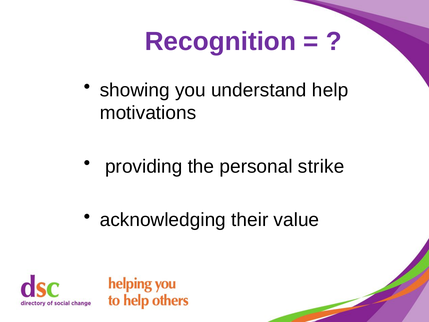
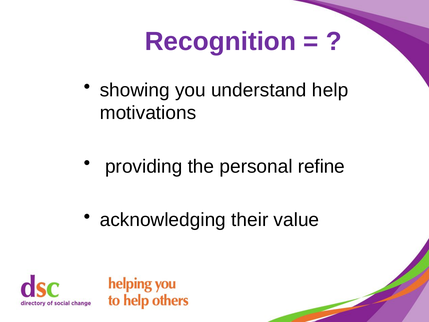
strike: strike -> refine
